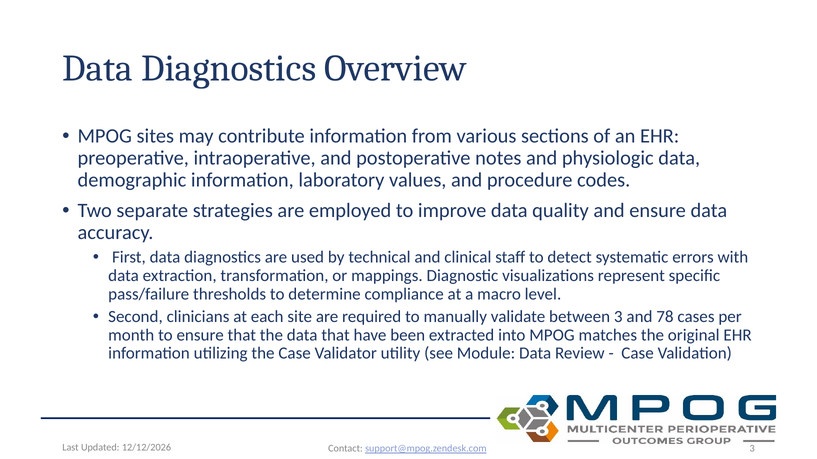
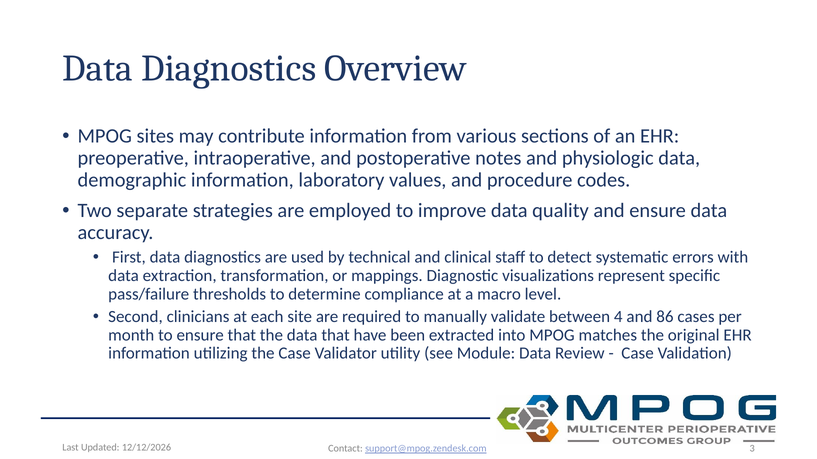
between 3: 3 -> 4
78: 78 -> 86
